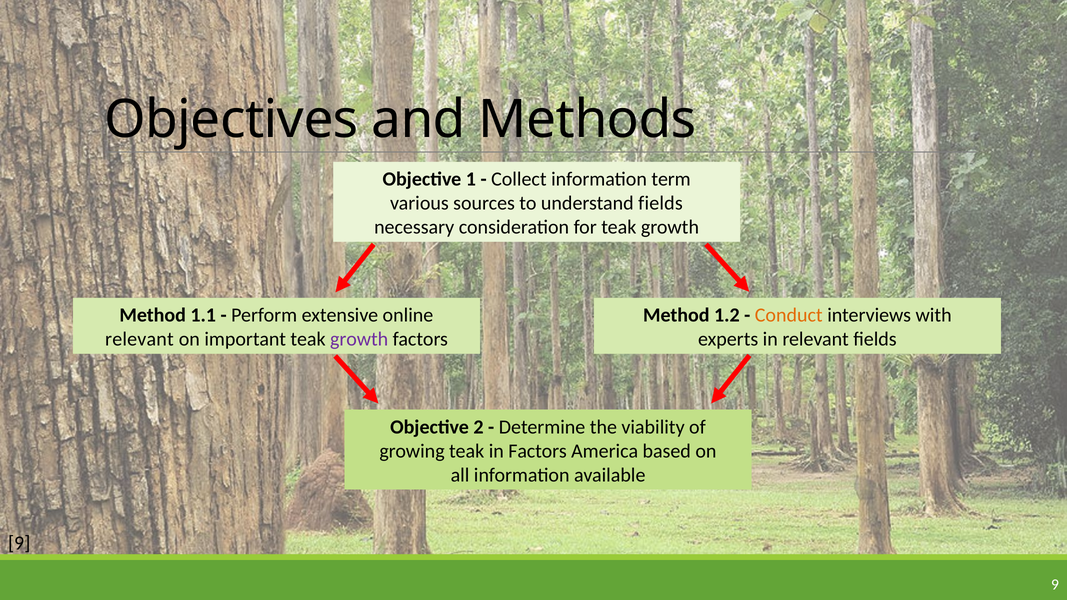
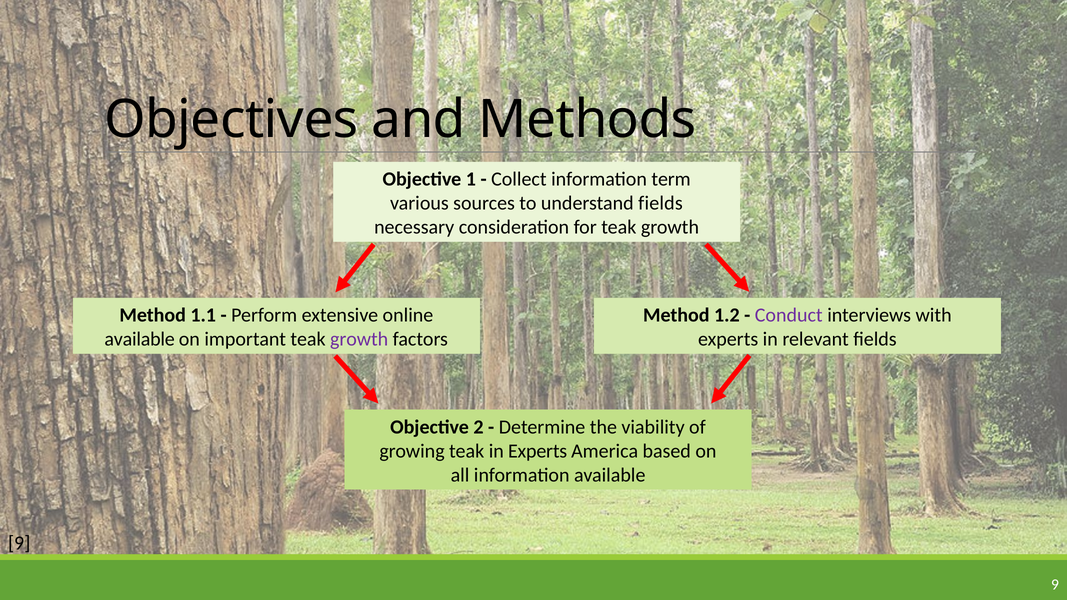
Conduct colour: orange -> purple
relevant at (139, 339): relevant -> available
in Factors: Factors -> Experts
